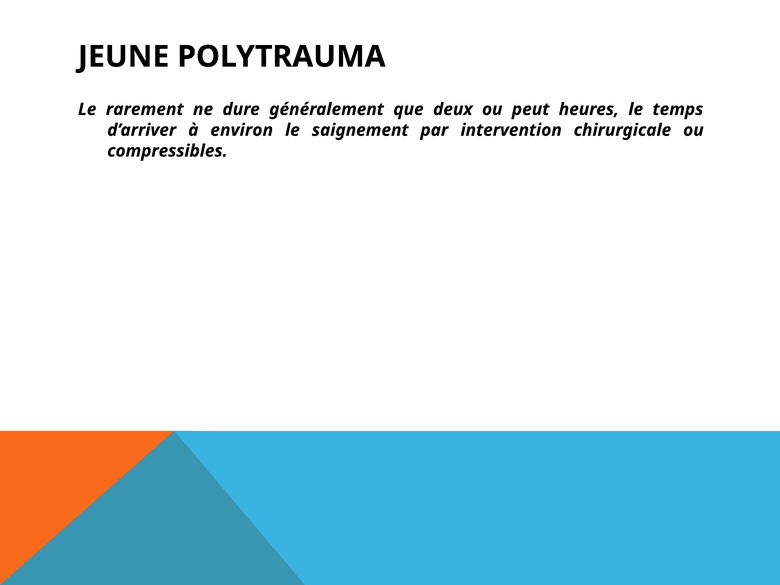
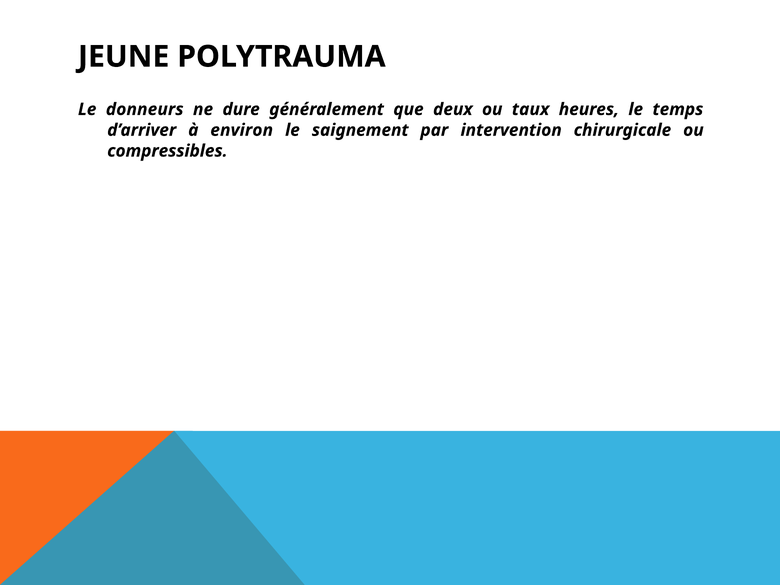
rarement: rarement -> donneurs
peut: peut -> taux
